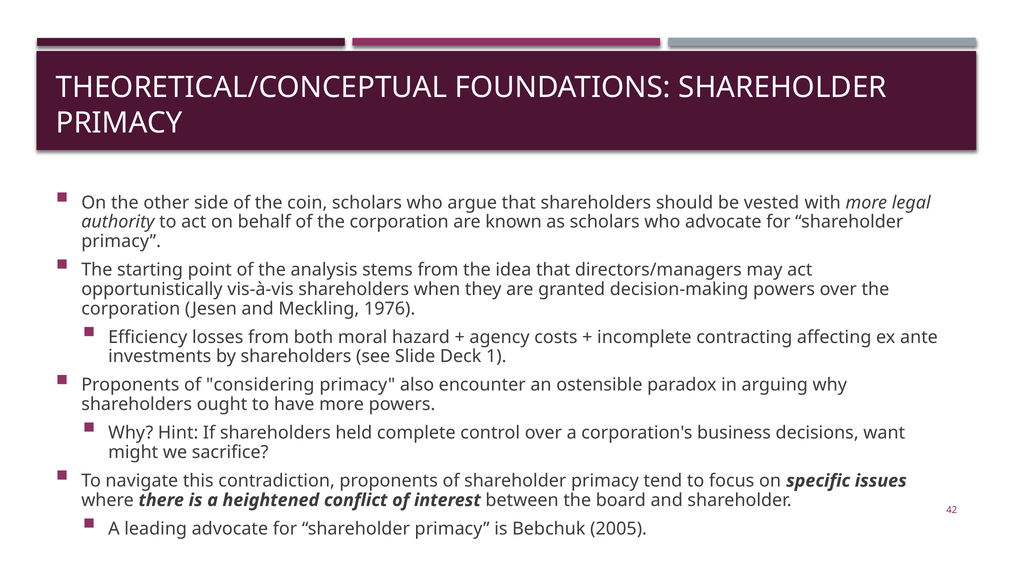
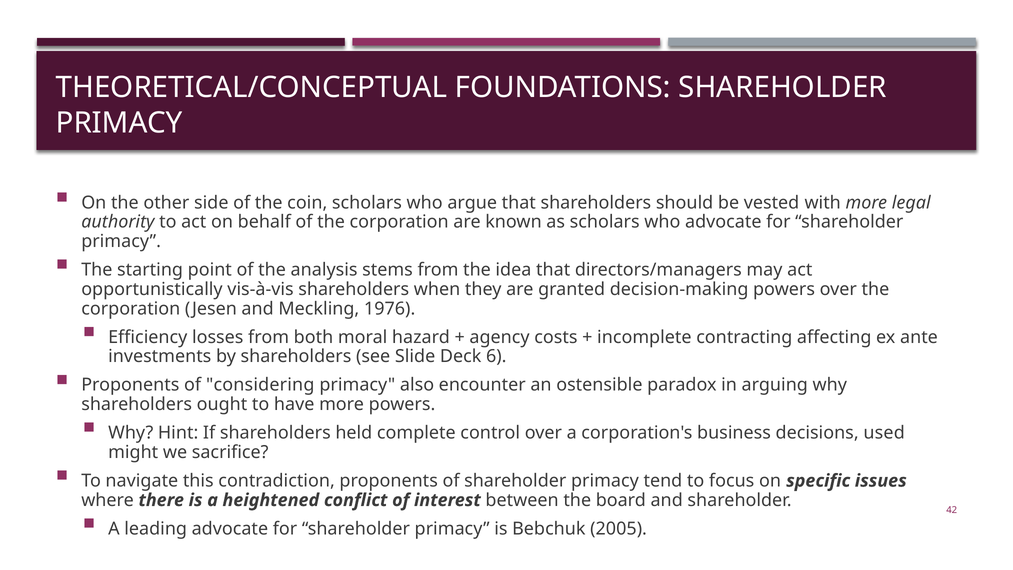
1: 1 -> 6
want: want -> used
